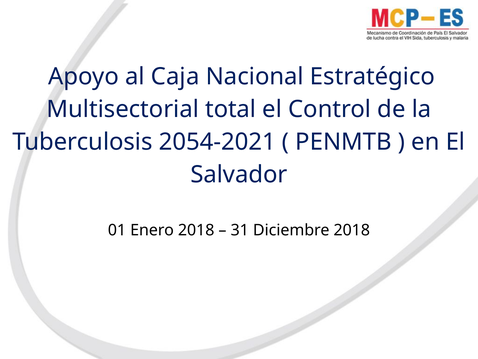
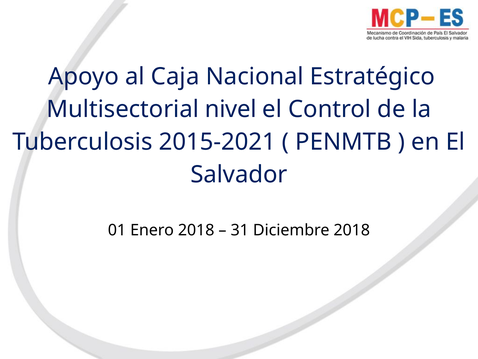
total: total -> nivel
2054-2021: 2054-2021 -> 2015-2021
